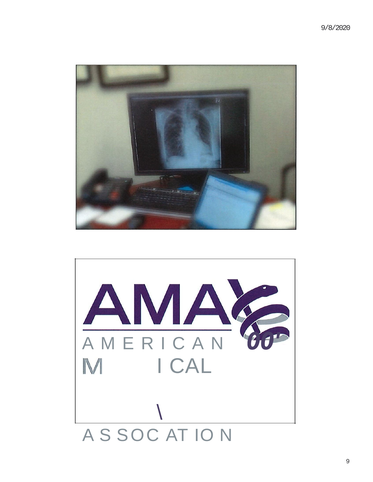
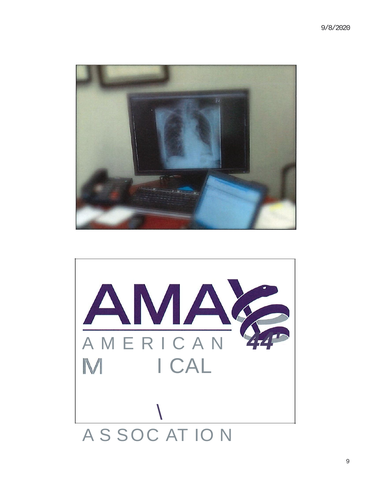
00: 00 -> 44
